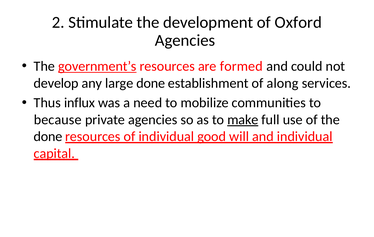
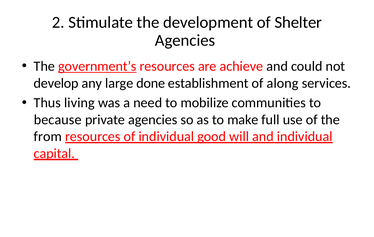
Oxford: Oxford -> Shelter
formed: formed -> achieve
influx: influx -> living
make underline: present -> none
done at (48, 137): done -> from
